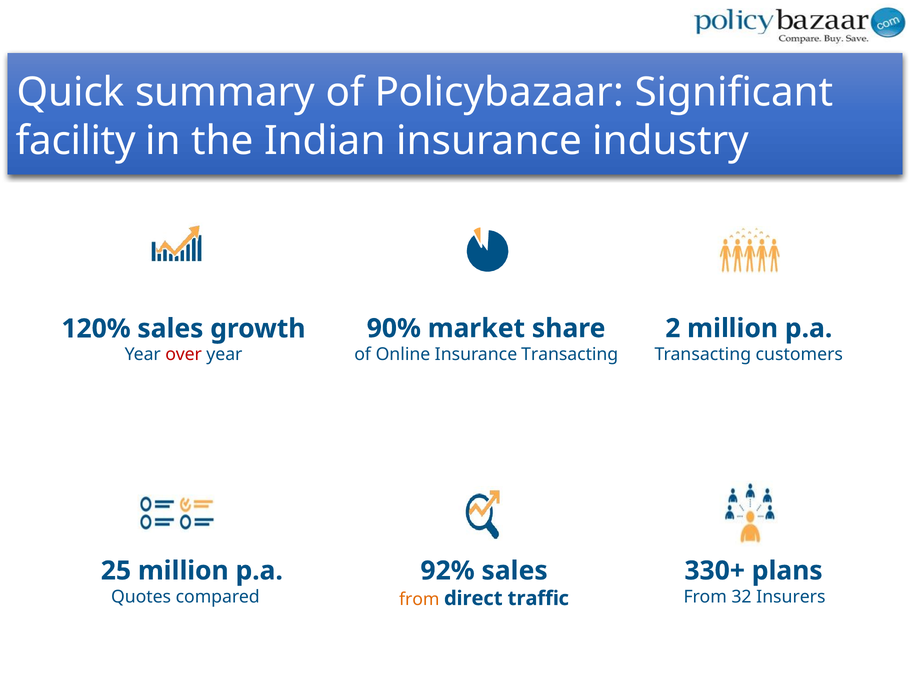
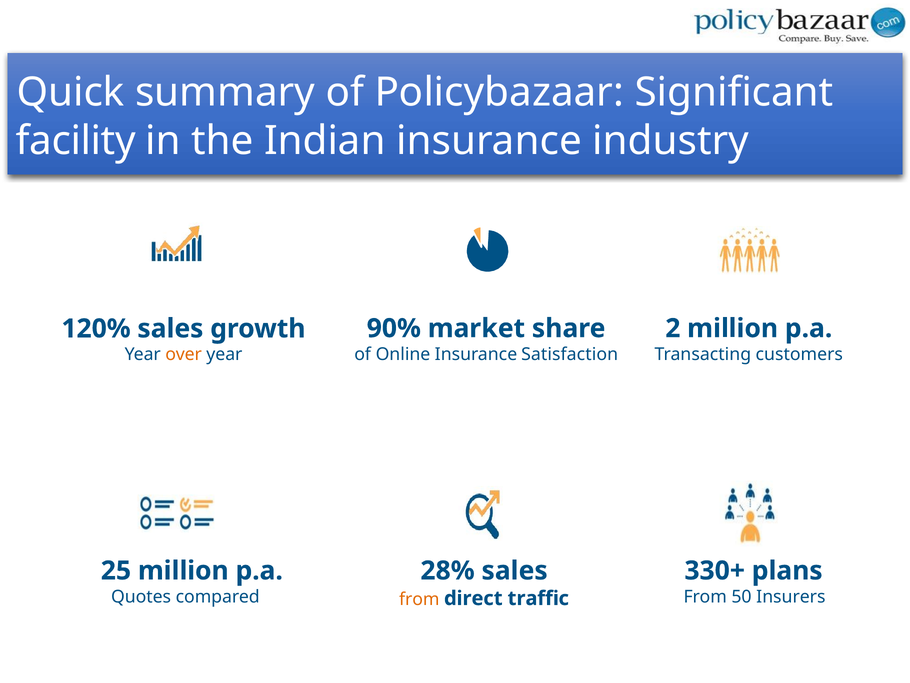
Insurance Transacting: Transacting -> Satisfaction
over colour: red -> orange
92%: 92% -> 28%
32: 32 -> 50
